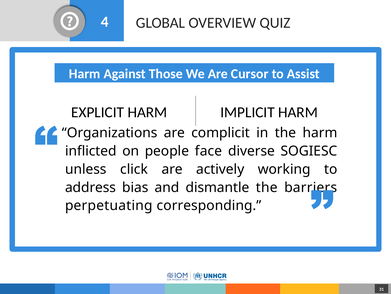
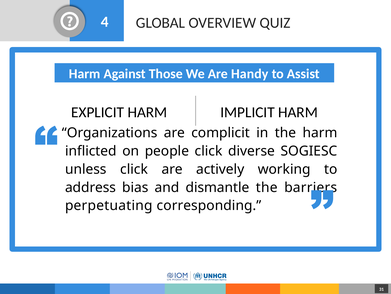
Cursor: Cursor -> Handy
people face: face -> click
